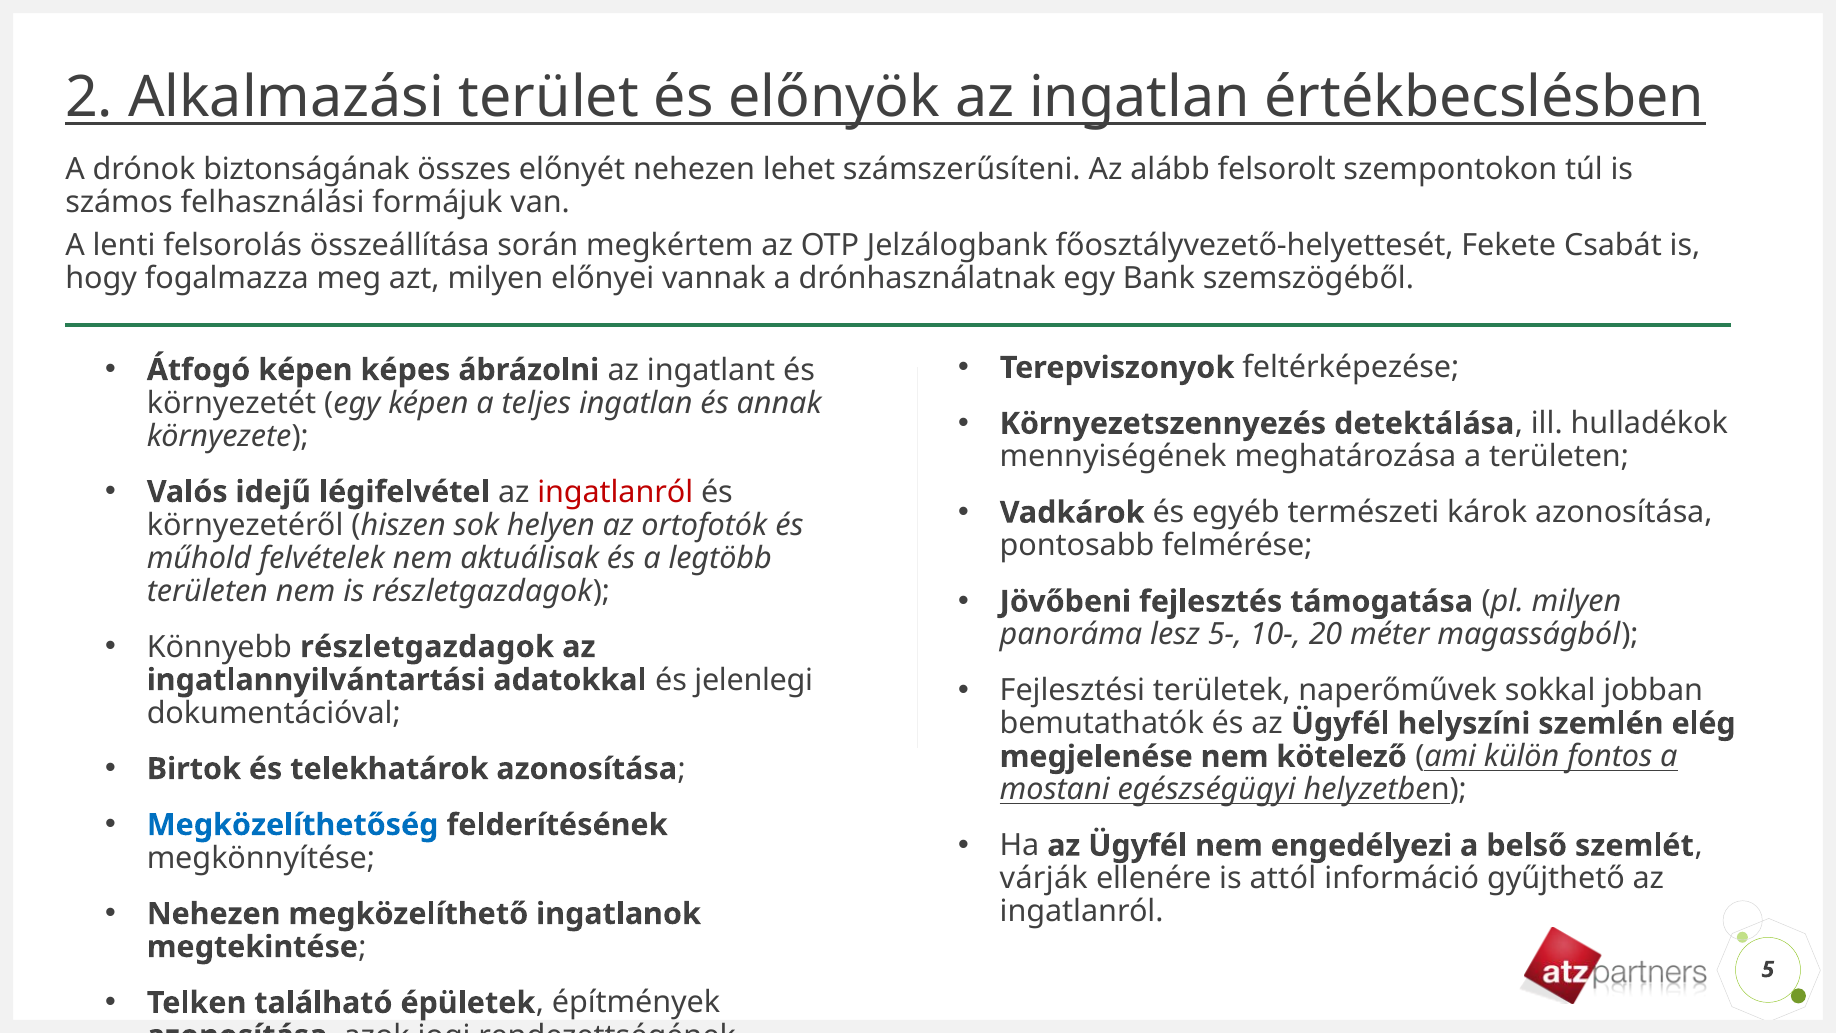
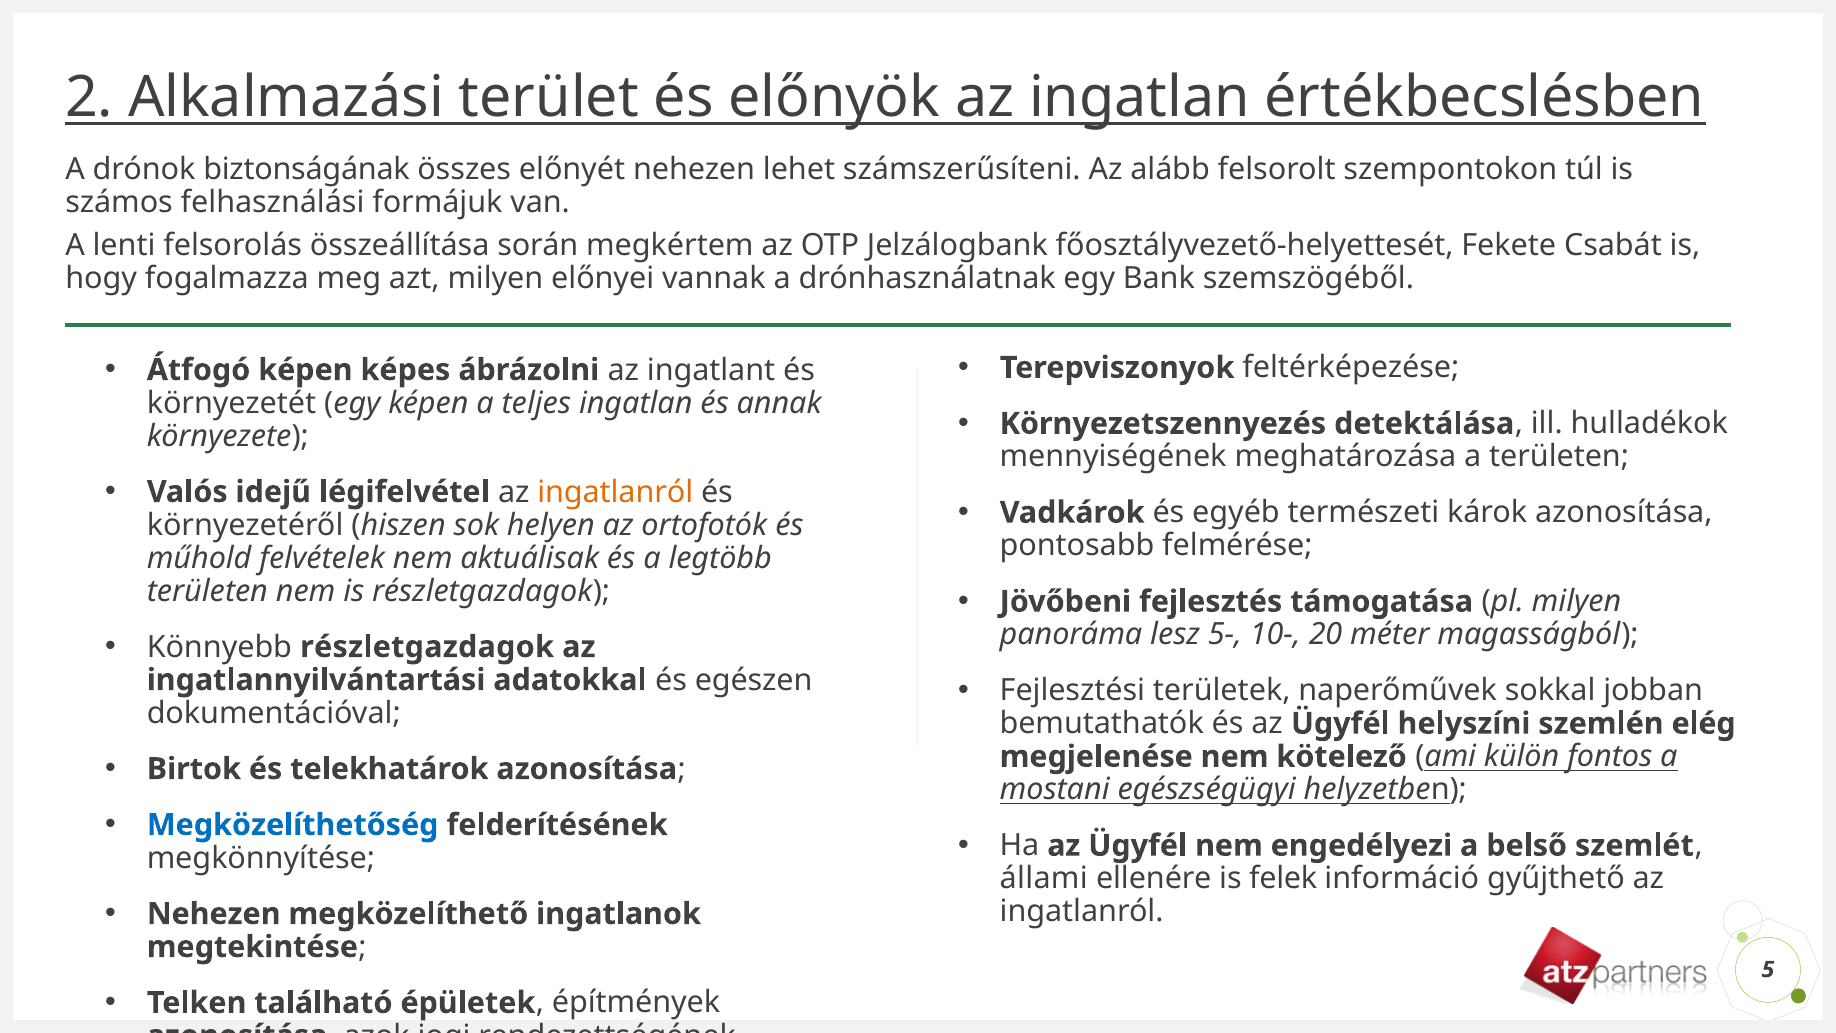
ingatlanról at (615, 492) colour: red -> orange
jelenlegi: jelenlegi -> egészen
várják: várják -> állami
attól: attól -> felek
